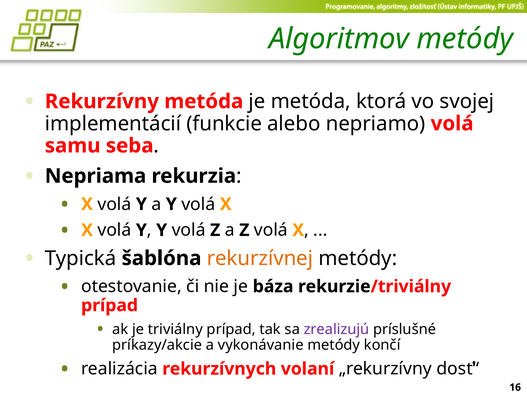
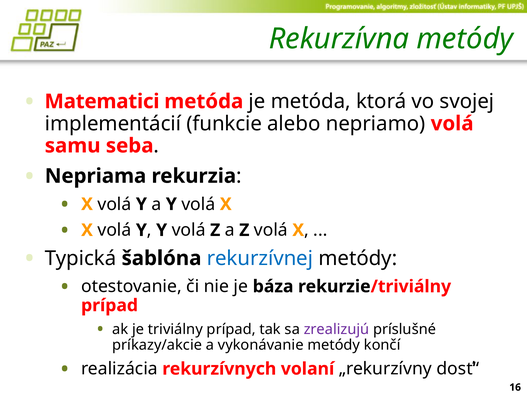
Algoritmov: Algoritmov -> Rekurzívna
Rekurzívny: Rekurzívny -> Matematici
rekurzívnej colour: orange -> blue
